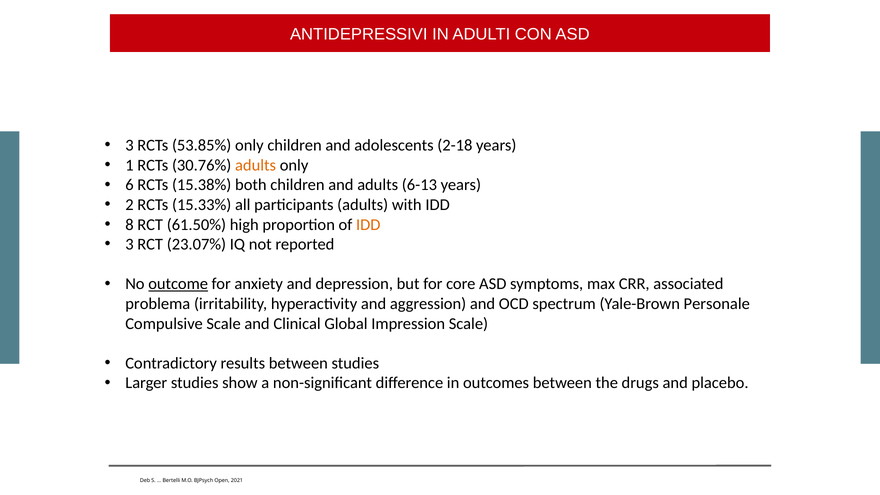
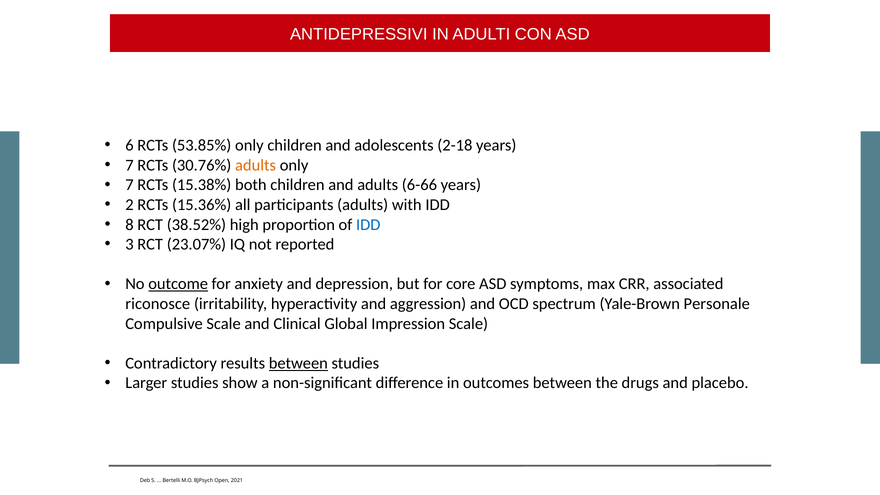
3 at (129, 145): 3 -> 6
1 at (129, 165): 1 -> 7
6 at (129, 185): 6 -> 7
6-13: 6-13 -> 6-66
15.33%: 15.33% -> 15.36%
61.50%: 61.50% -> 38.52%
IDD at (368, 225) colour: orange -> blue
problema: problema -> riconosce
between at (298, 363) underline: none -> present
